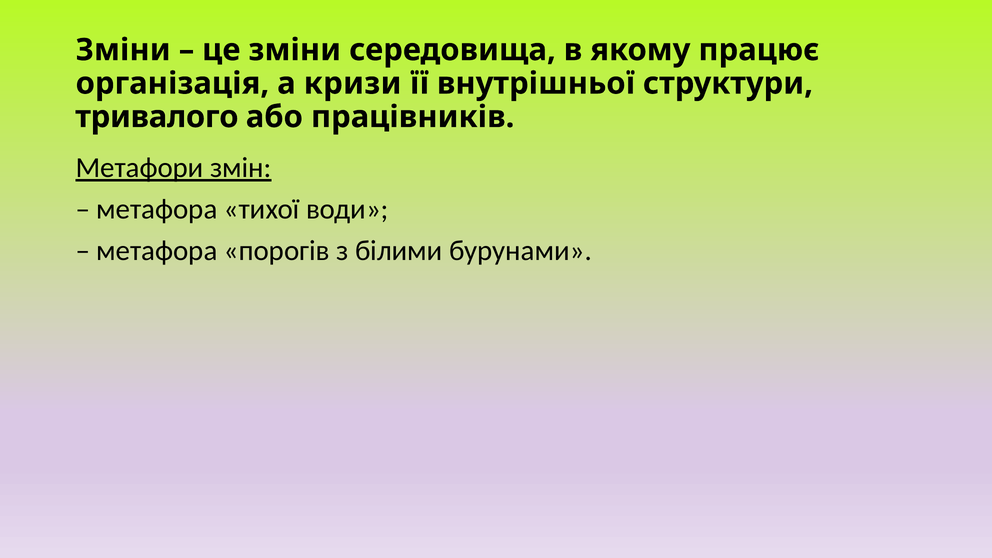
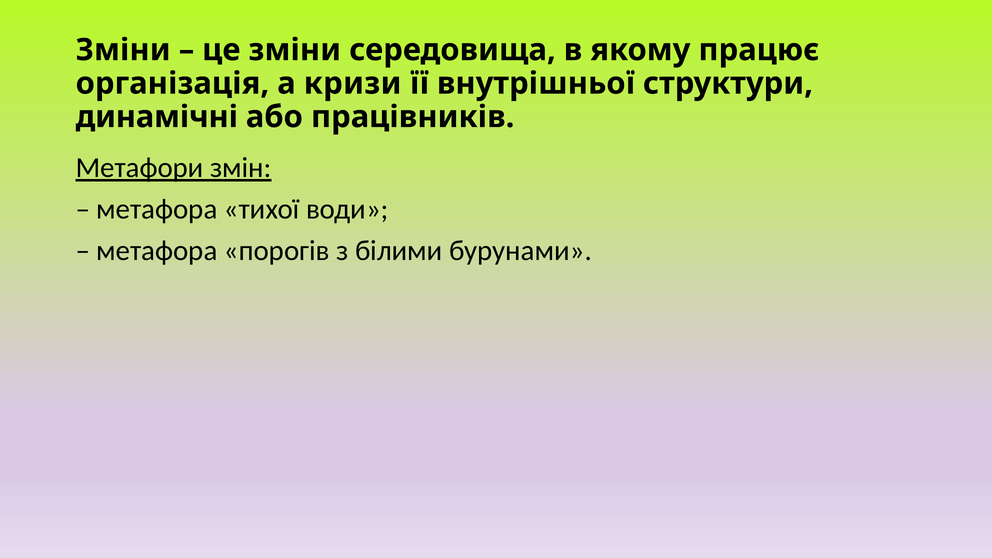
тривалого: тривалого -> динамічні
